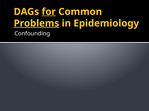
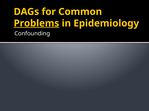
for underline: present -> none
